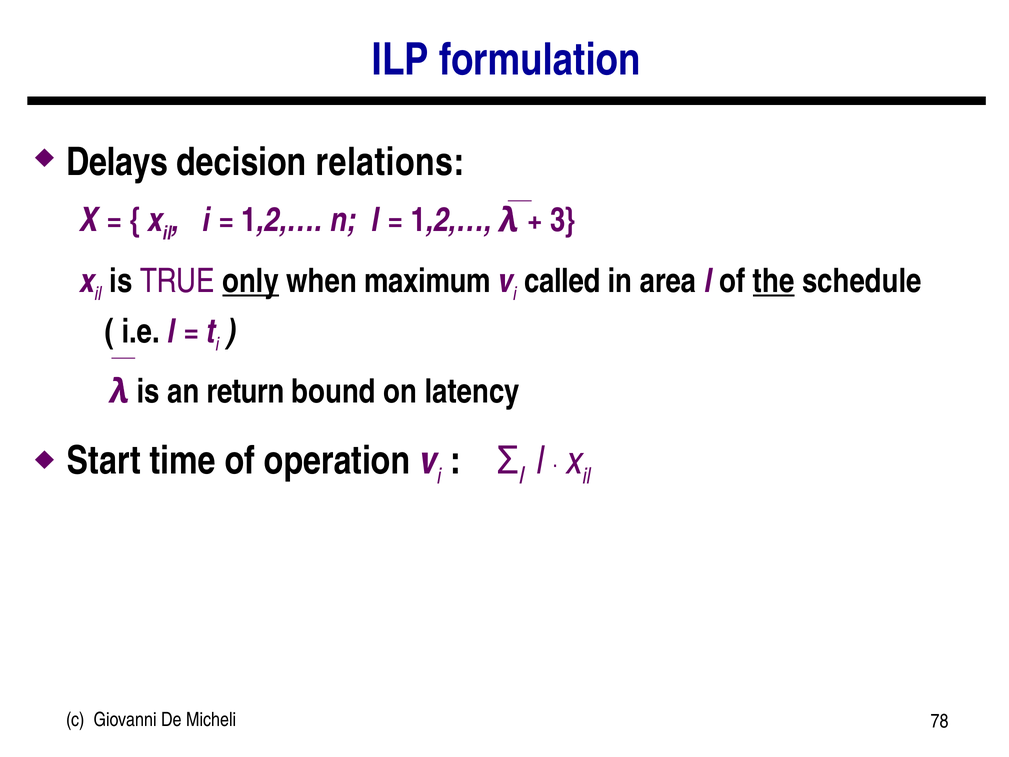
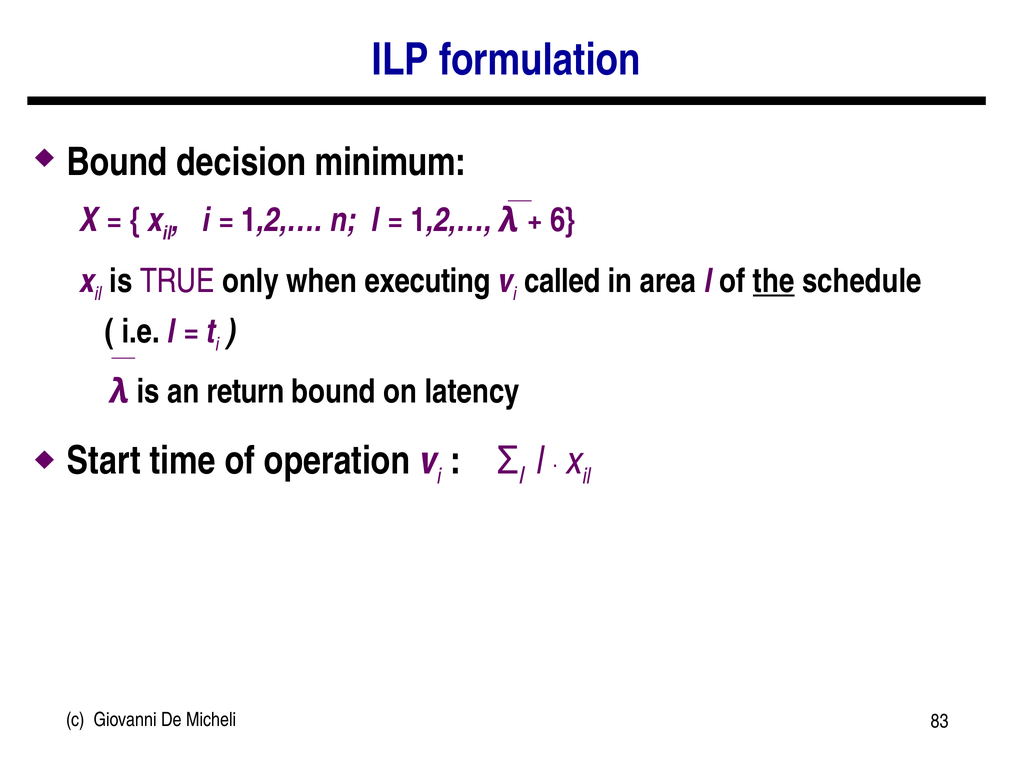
Delays at (117, 162): Delays -> Bound
relations: relations -> minimum
3: 3 -> 6
only underline: present -> none
maximum: maximum -> executing
78: 78 -> 83
